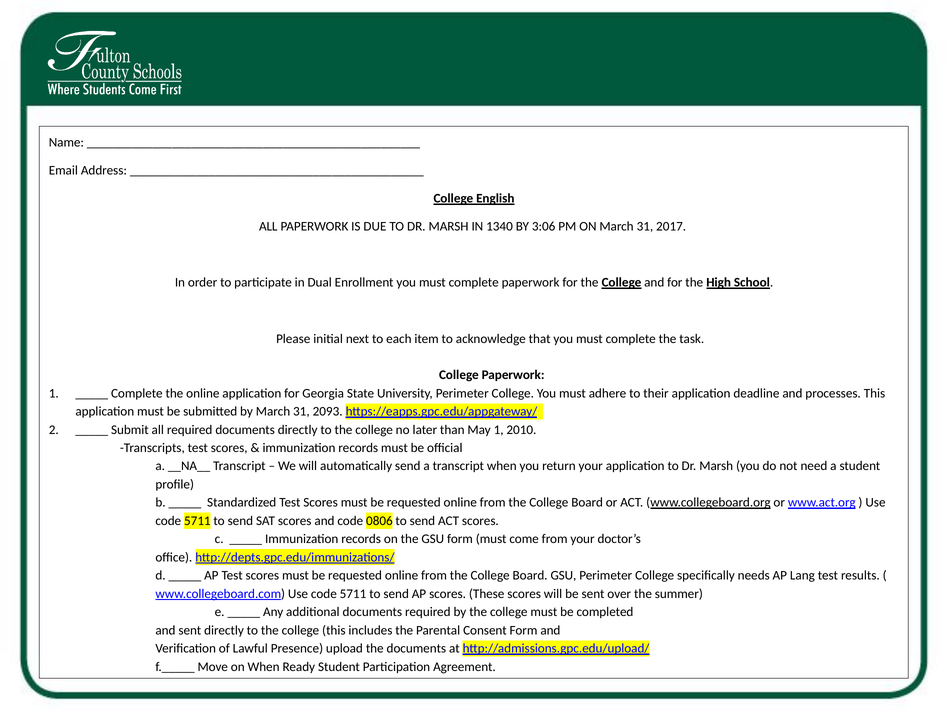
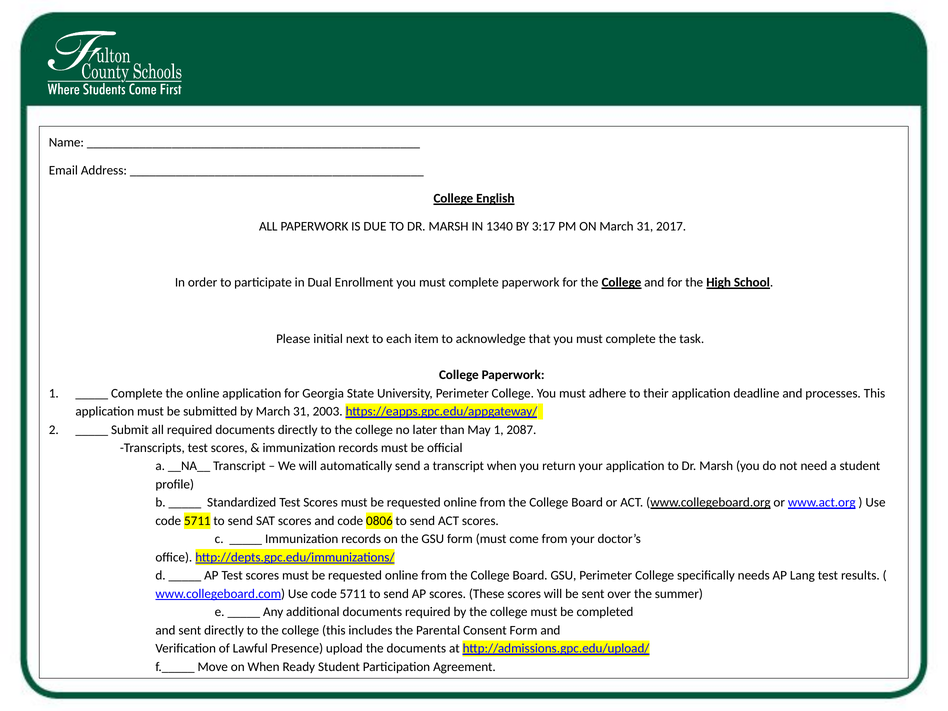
3:06: 3:06 -> 3:17
2093: 2093 -> 2003
2010: 2010 -> 2087
